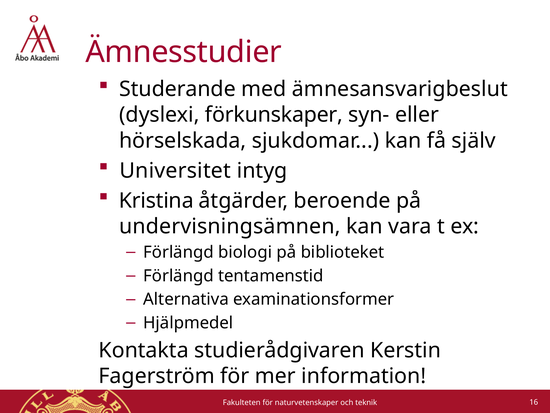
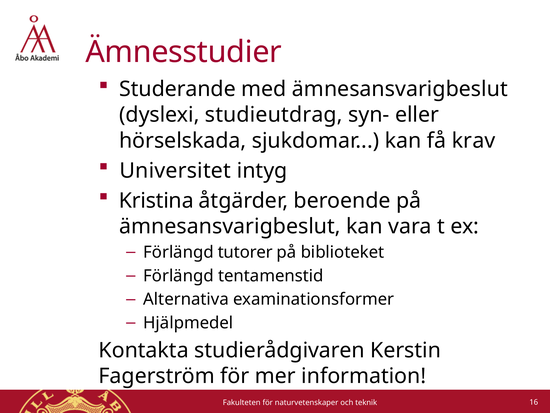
förkunskaper: förkunskaper -> studieutdrag
själv: själv -> krav
undervisningsämnen at (230, 226): undervisningsämnen -> ämnesansvarigbeslut
biologi: biologi -> tutorer
